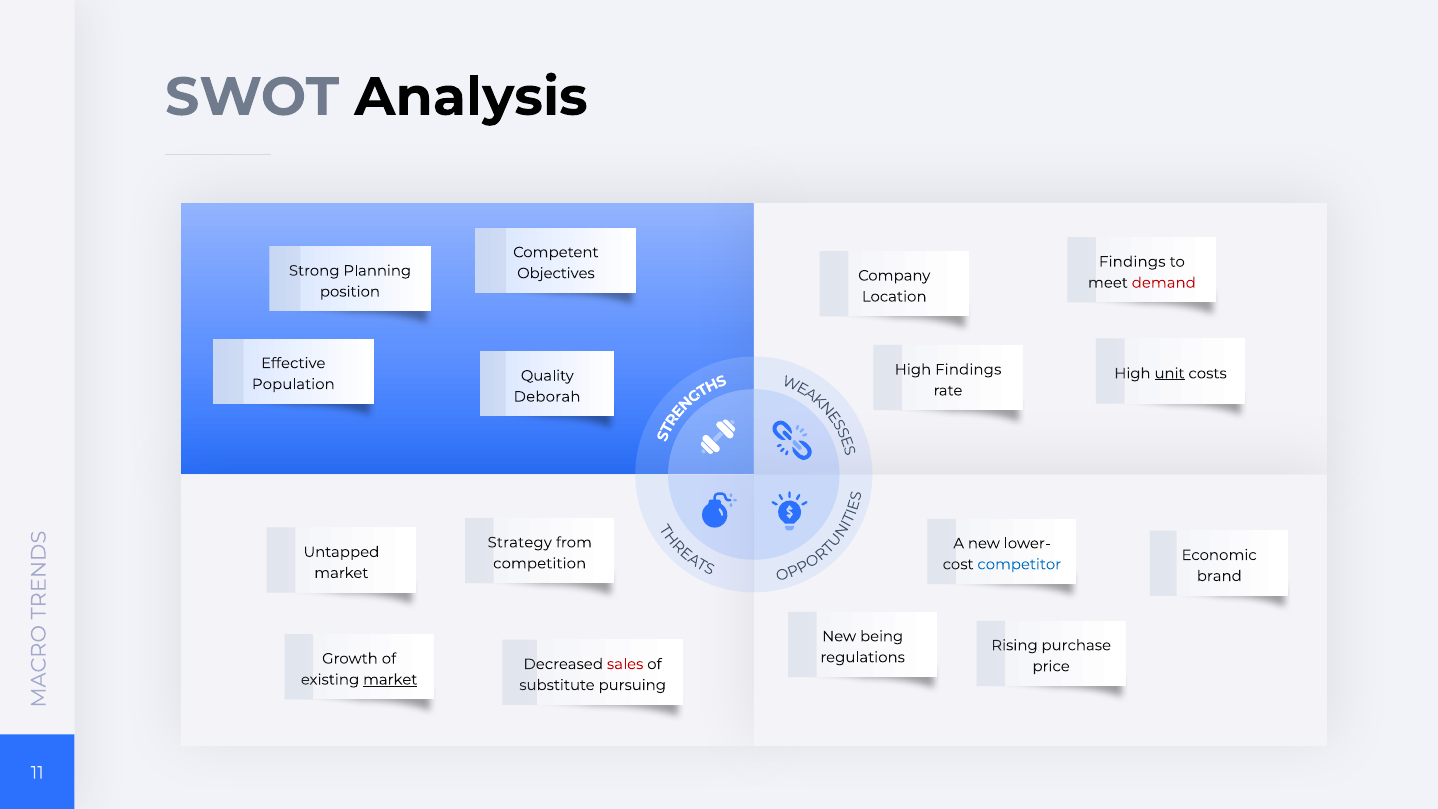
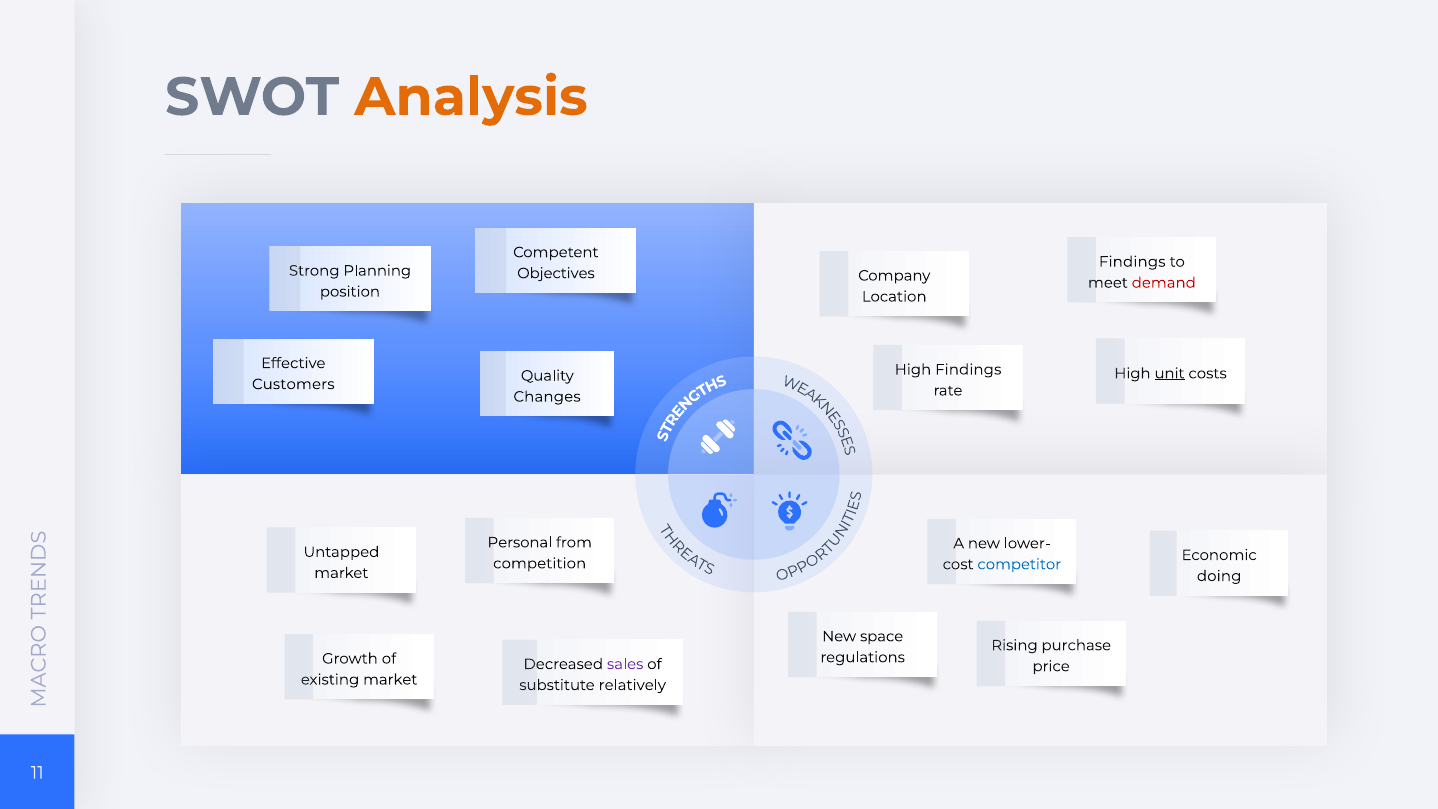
Analysis colour: black -> orange
Population: Population -> Customers
Deborah: Deborah -> Changes
Strategy: Strategy -> Personal
brand: brand -> doing
being: being -> space
sales colour: red -> purple
market at (390, 680) underline: present -> none
pursuing: pursuing -> relatively
